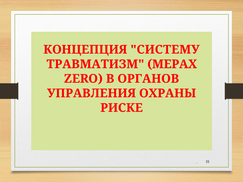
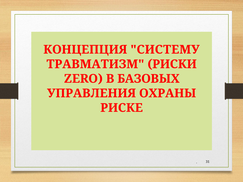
МЕРАХ: МЕРАХ -> РИСКИ
ОРГАНОВ: ОРГАНОВ -> БАЗОВЫХ
